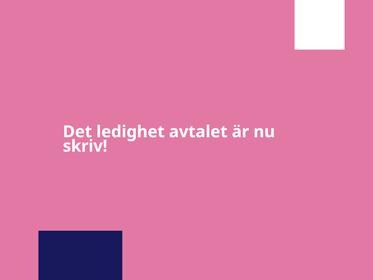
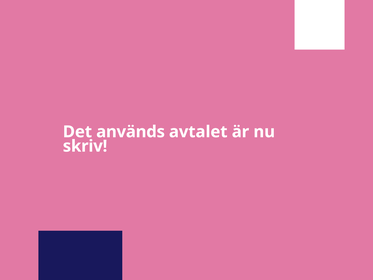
ledighet: ledighet -> används
